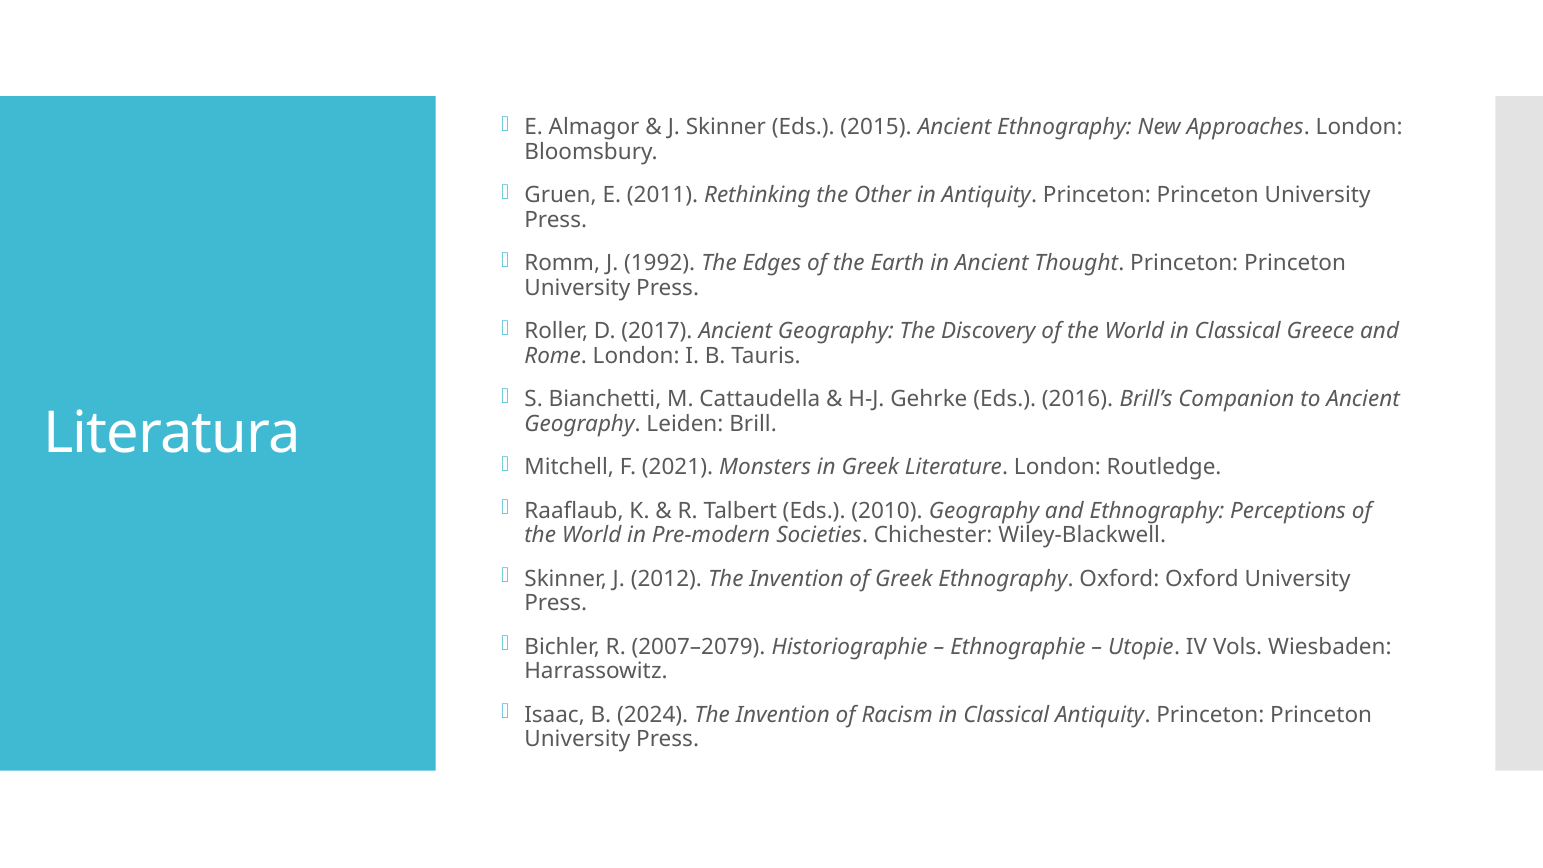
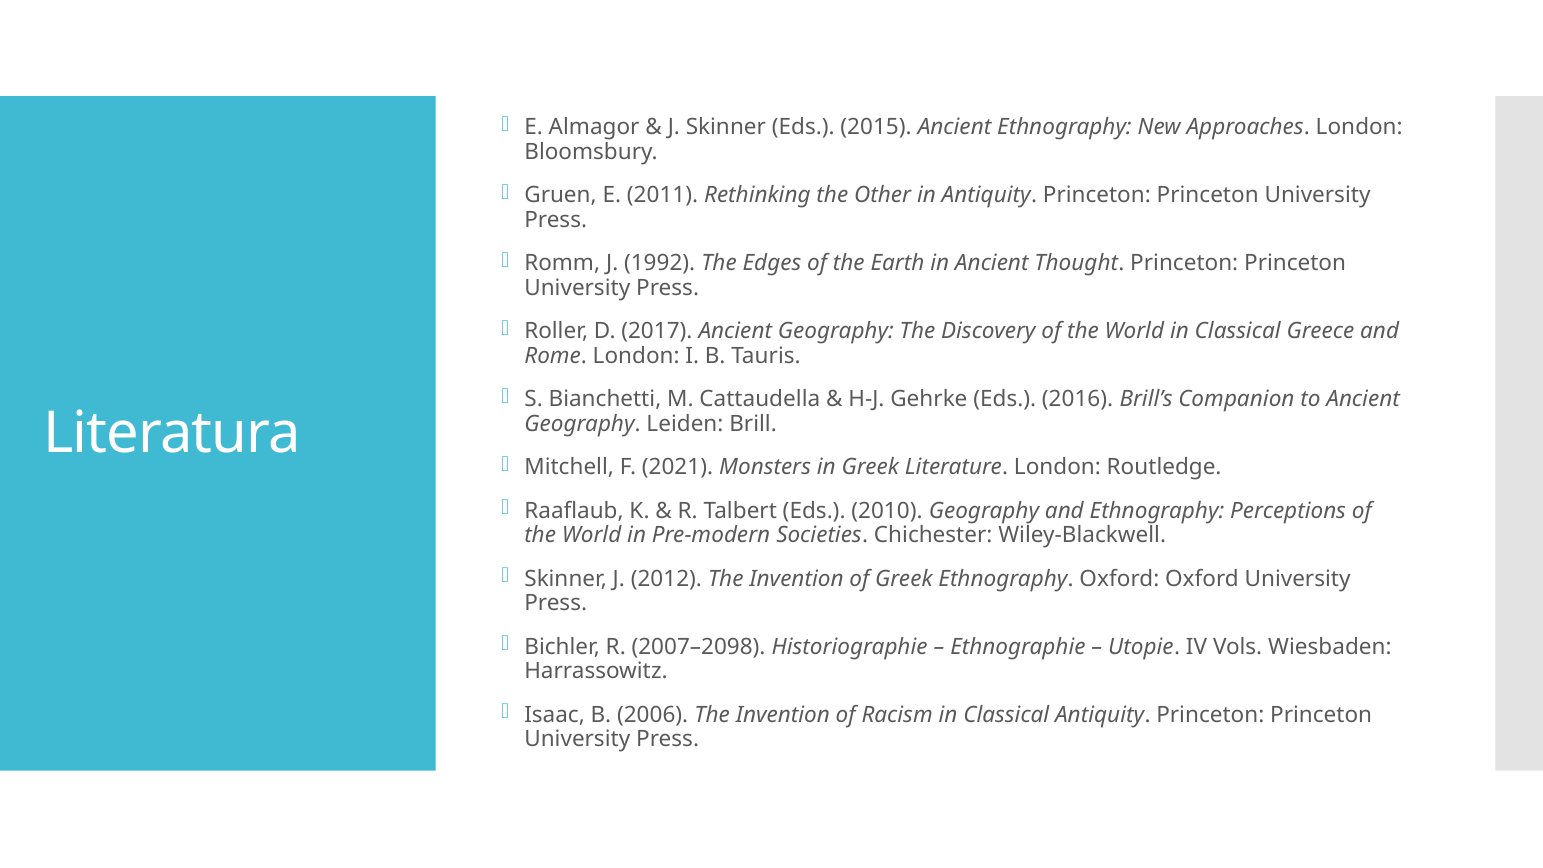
2007–2079: 2007–2079 -> 2007–2098
2024: 2024 -> 2006
